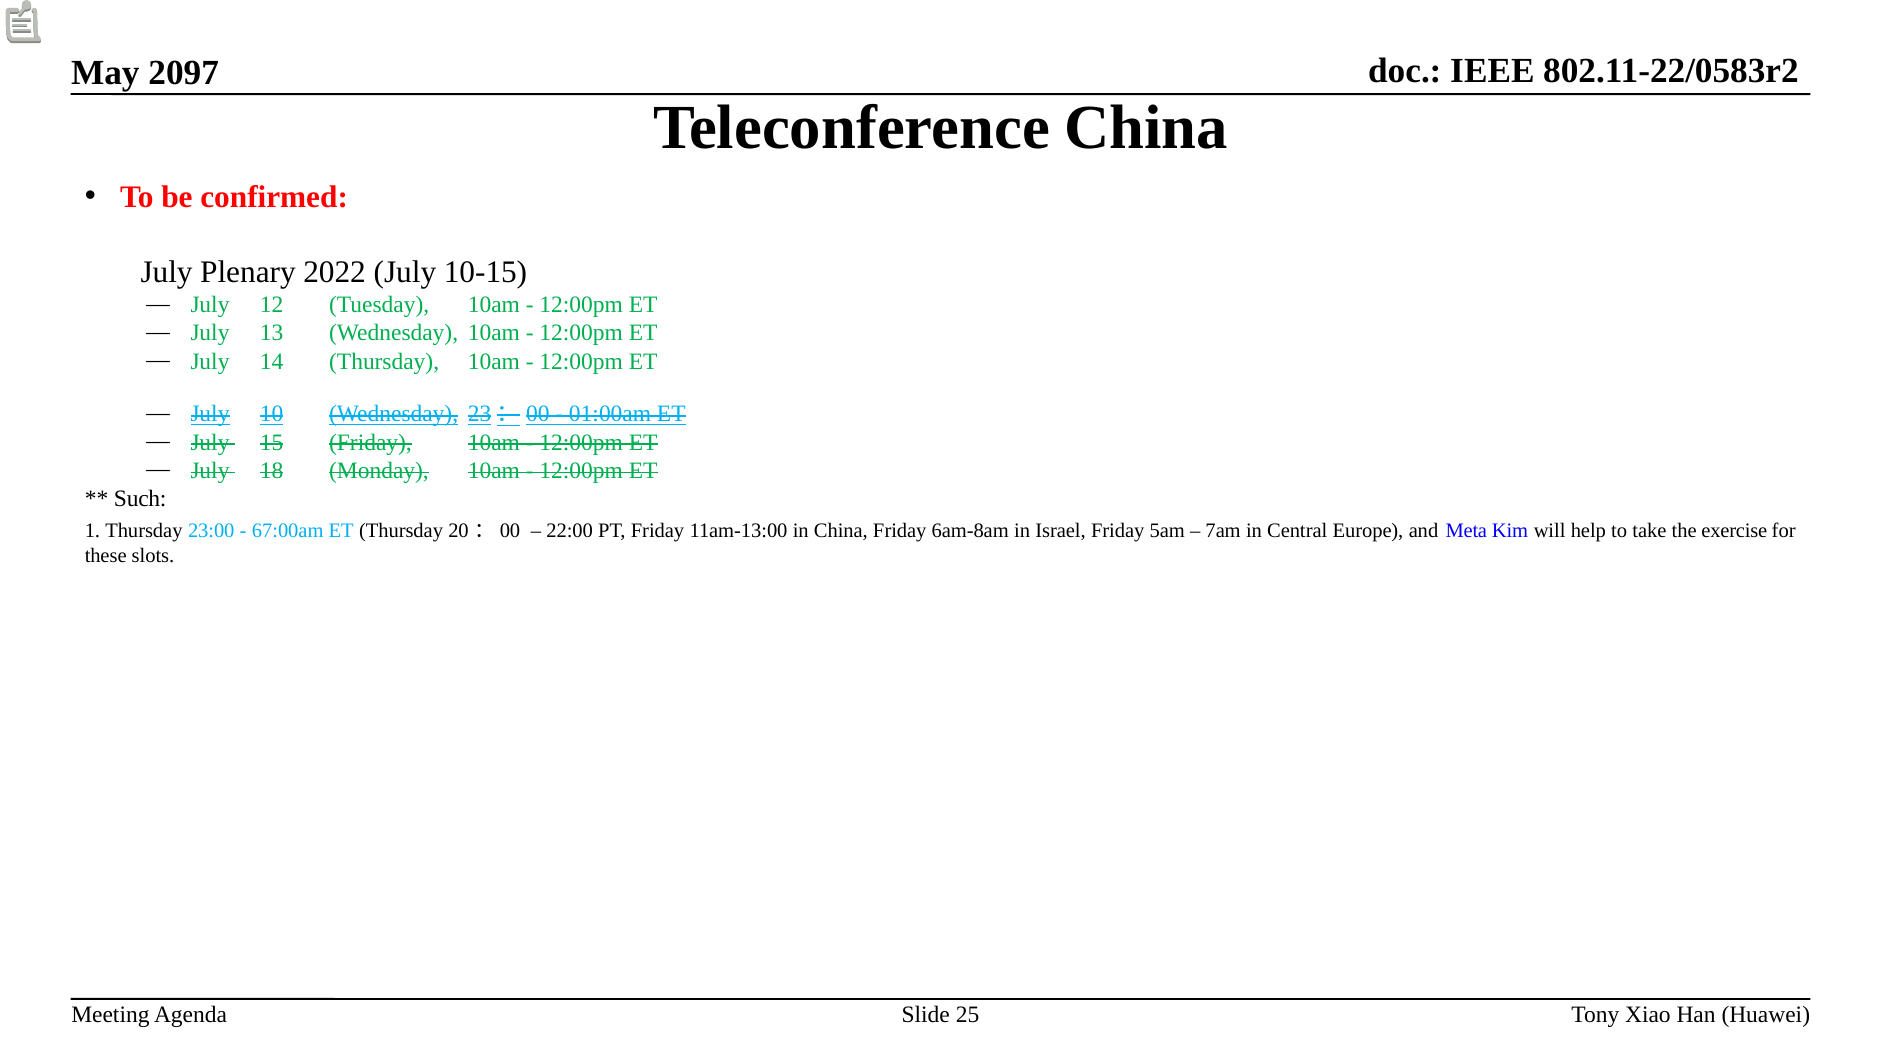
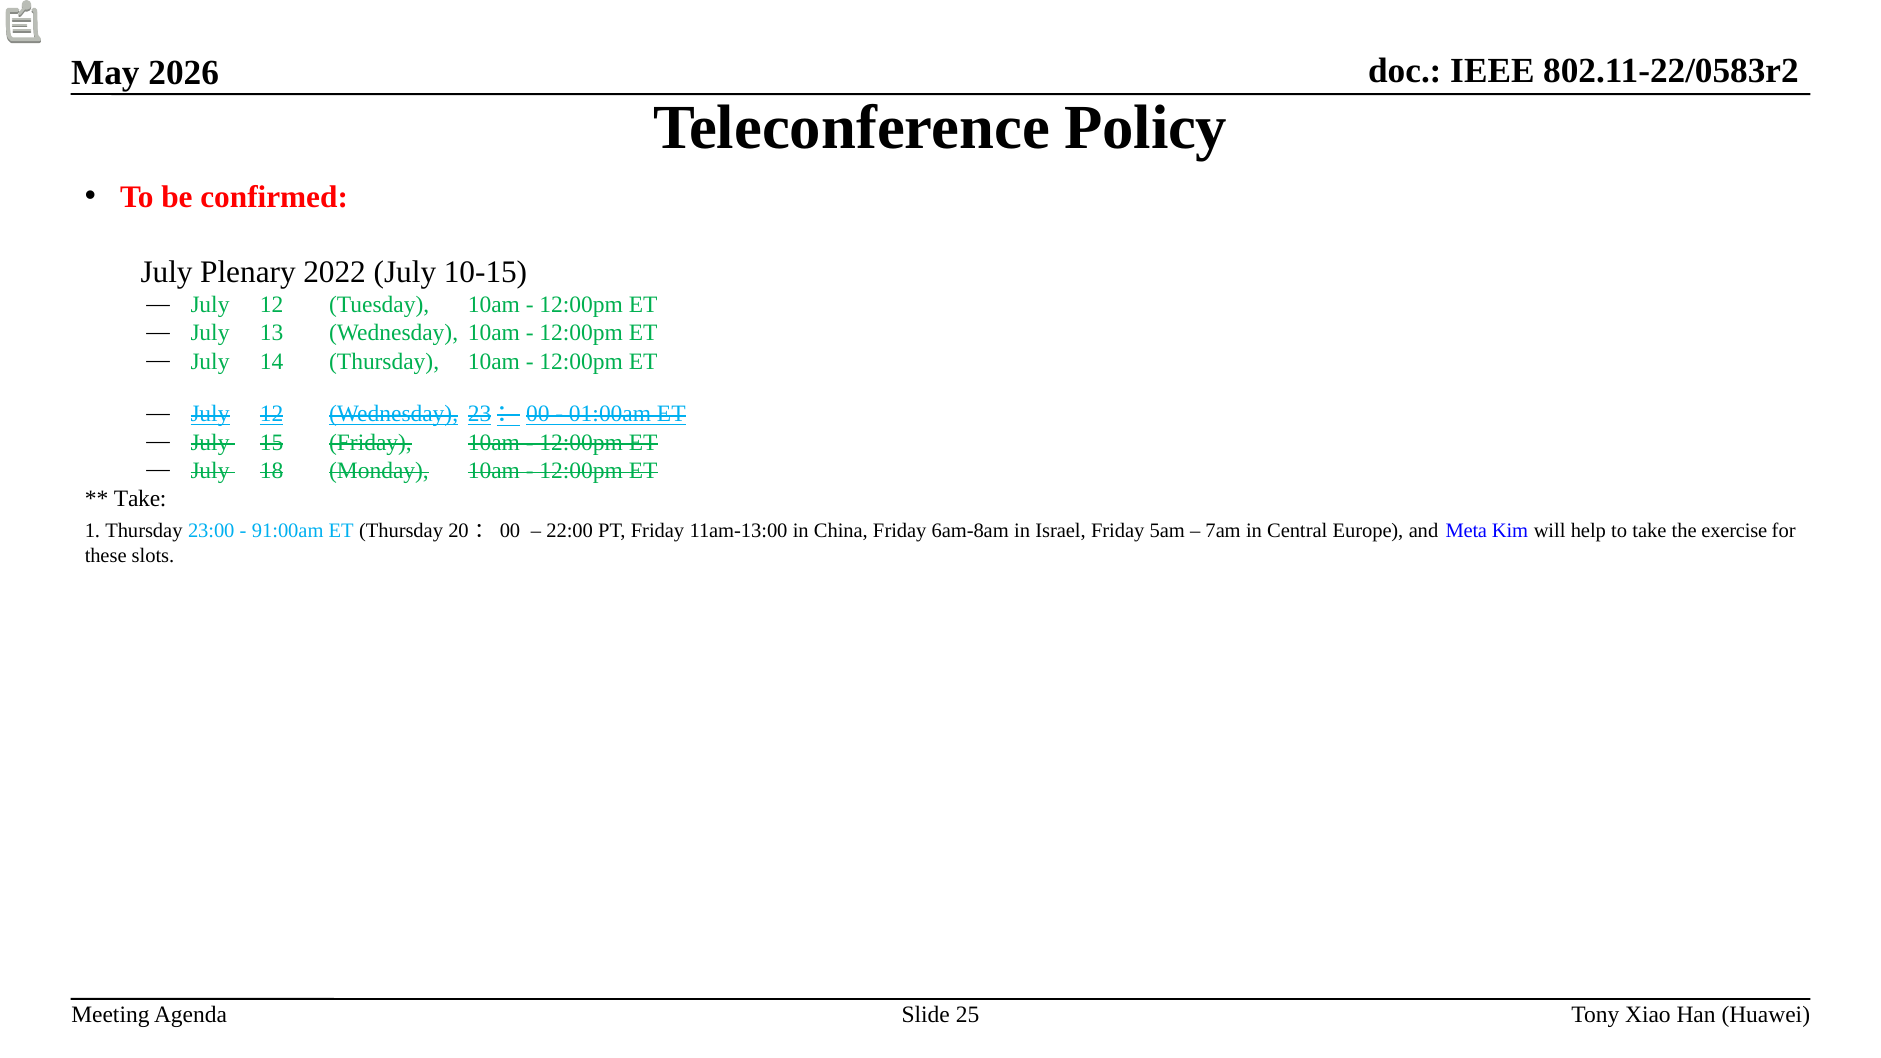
2097: 2097 -> 2026
Teleconference China: China -> Policy
10 at (272, 414): 10 -> 12
Such at (140, 499): Such -> Take
67:00am: 67:00am -> 91:00am
